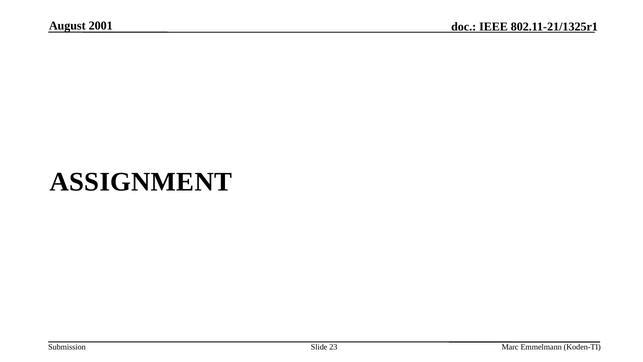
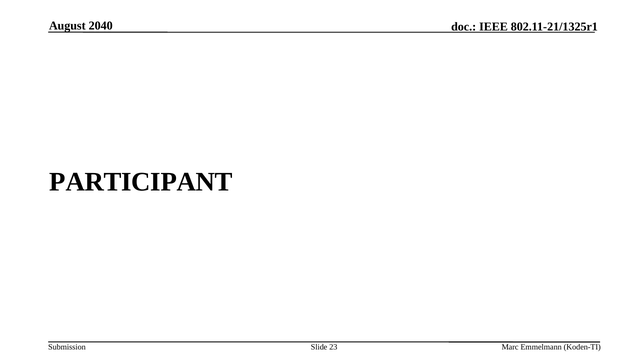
2001: 2001 -> 2040
ASSIGNMENT: ASSIGNMENT -> PARTICIPANT
